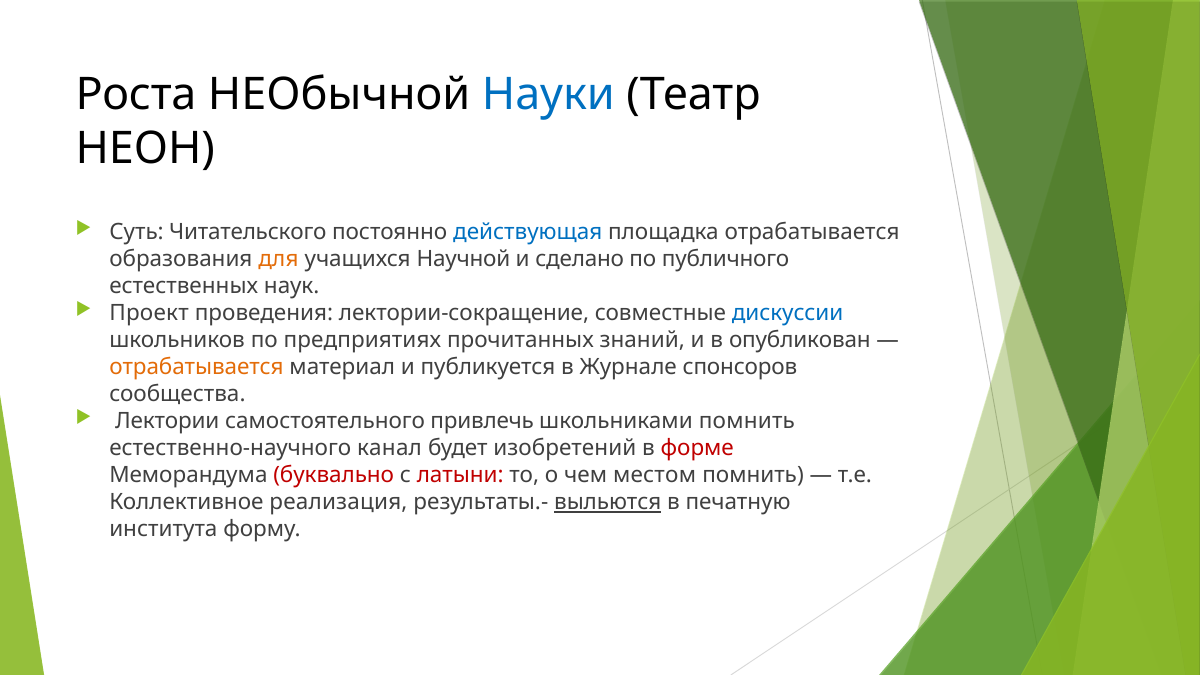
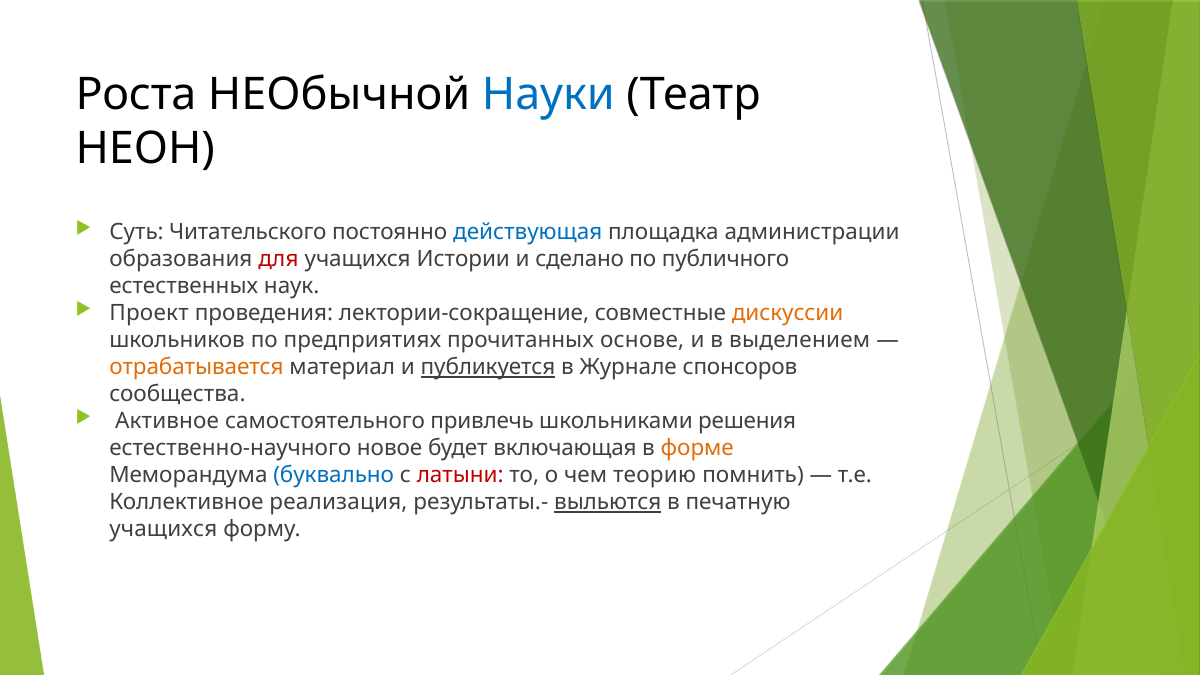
площадка отрабатывается: отрабатывается -> администрации
для colour: orange -> red
Научной: Научной -> Истории
дискуссии colour: blue -> orange
знаний: знаний -> основе
опубликован: опубликован -> выделением
публикуется underline: none -> present
Лектории: Лектории -> Активное
школьниками помнить: помнить -> решения
канал: канал -> новое
изобретений: изобретений -> включающая
форме colour: red -> orange
буквально colour: red -> blue
местом: местом -> теорию
института at (163, 529): института -> учащихся
